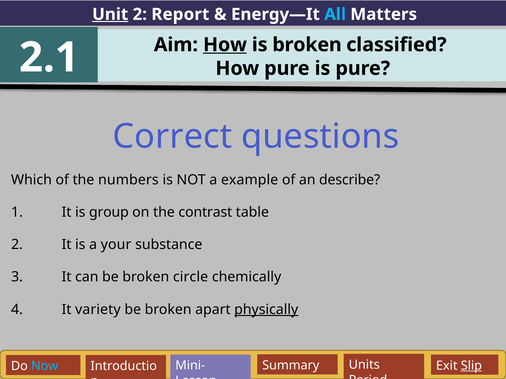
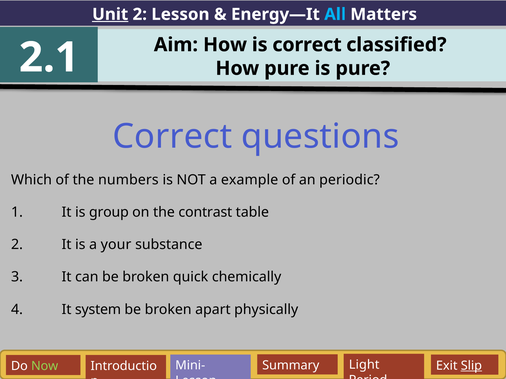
2 Report: Report -> Lesson
How at (225, 45) underline: present -> none
is broken: broken -> correct
describe: describe -> periodic
circle: circle -> quick
variety: variety -> system
physically underline: present -> none
Units: Units -> Light
Now colour: light blue -> light green
